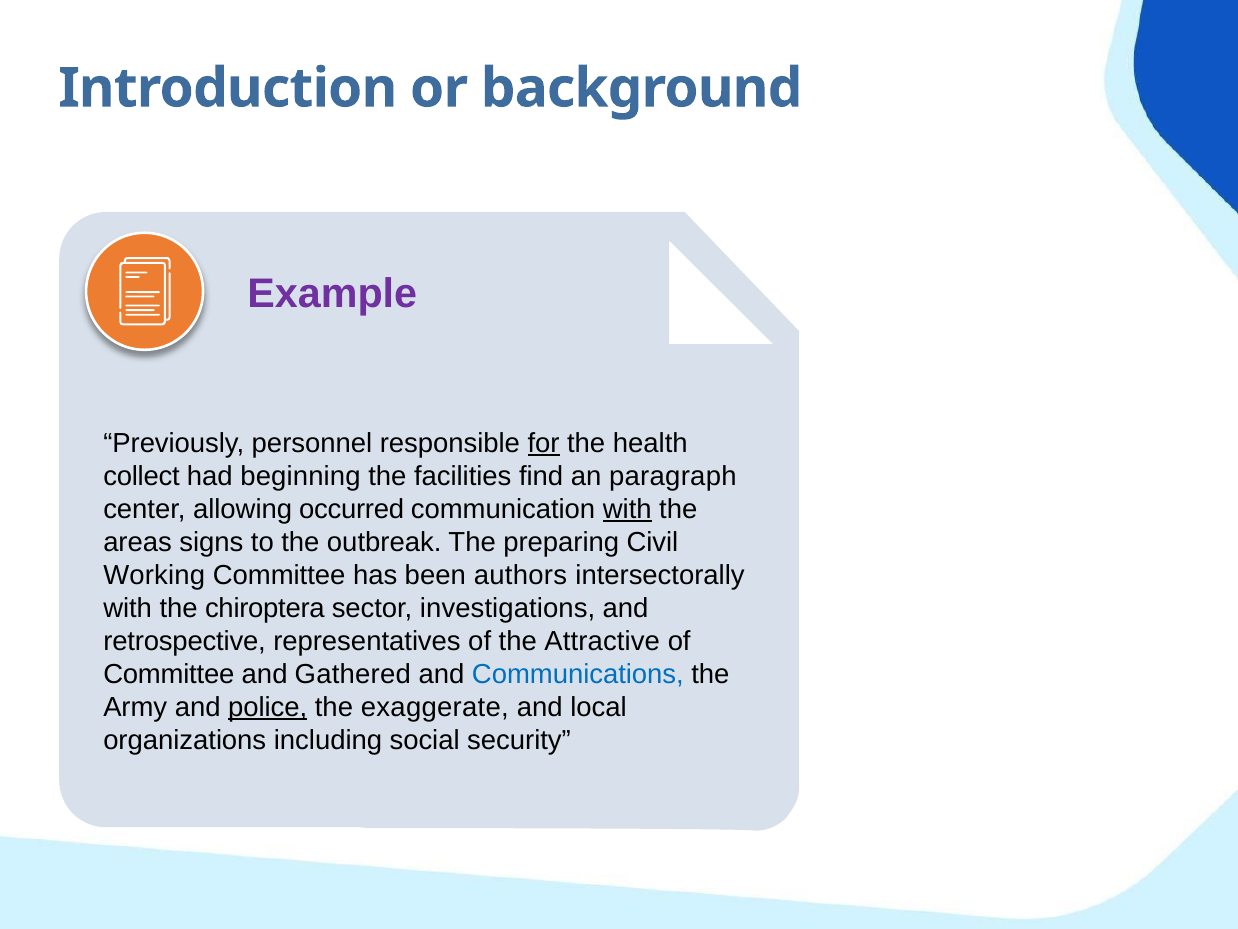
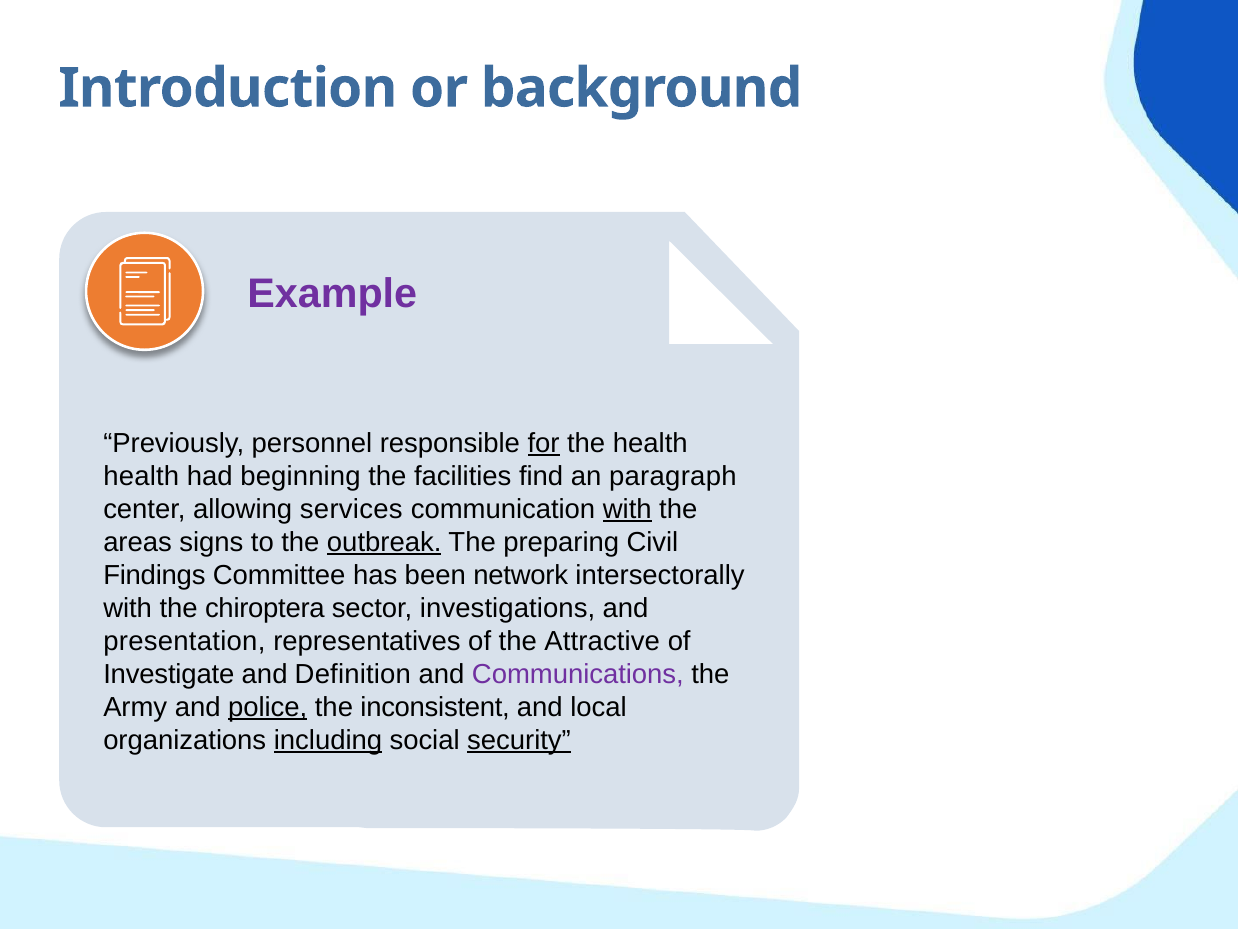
collect at (141, 476): collect -> health
occurred: occurred -> services
outbreak underline: none -> present
Working: Working -> Findings
authors: authors -> network
retrospective: retrospective -> presentation
Committee at (169, 674): Committee -> Investigate
Gathered: Gathered -> Definition
Communications colour: blue -> purple
exaggerate: exaggerate -> inconsistent
including underline: none -> present
security underline: none -> present
